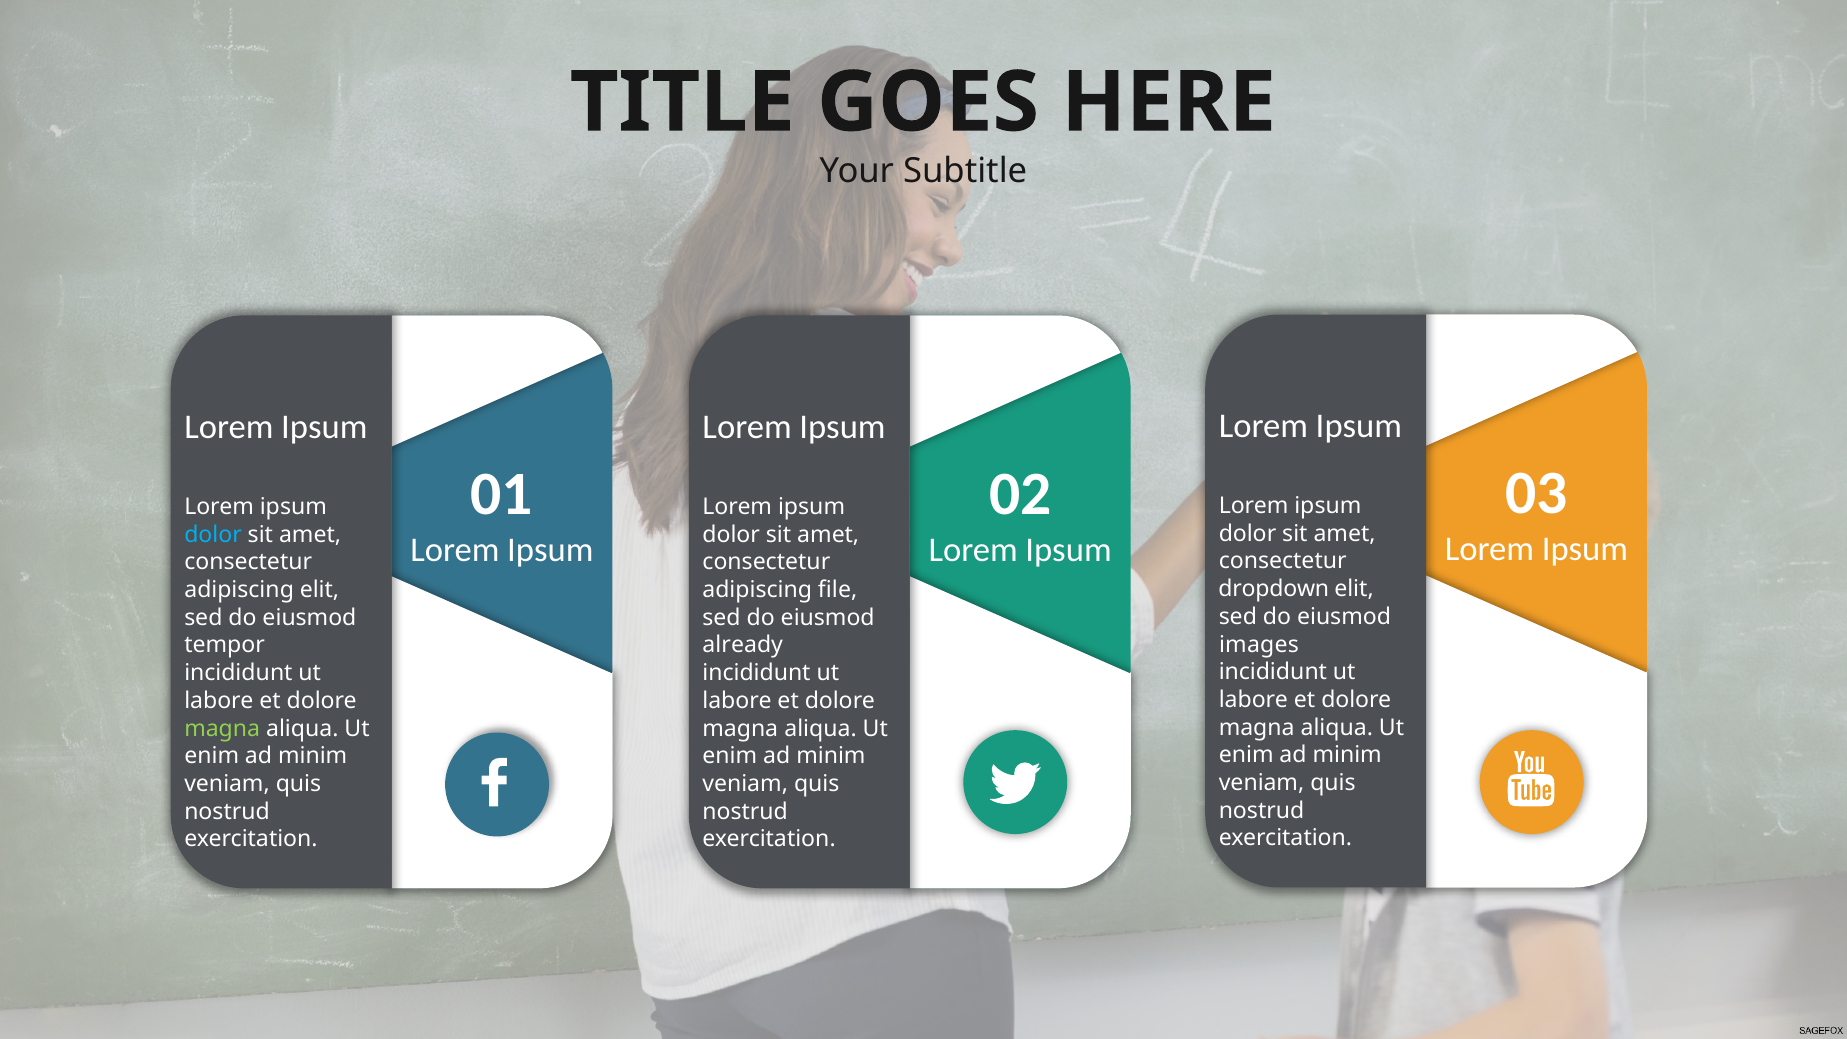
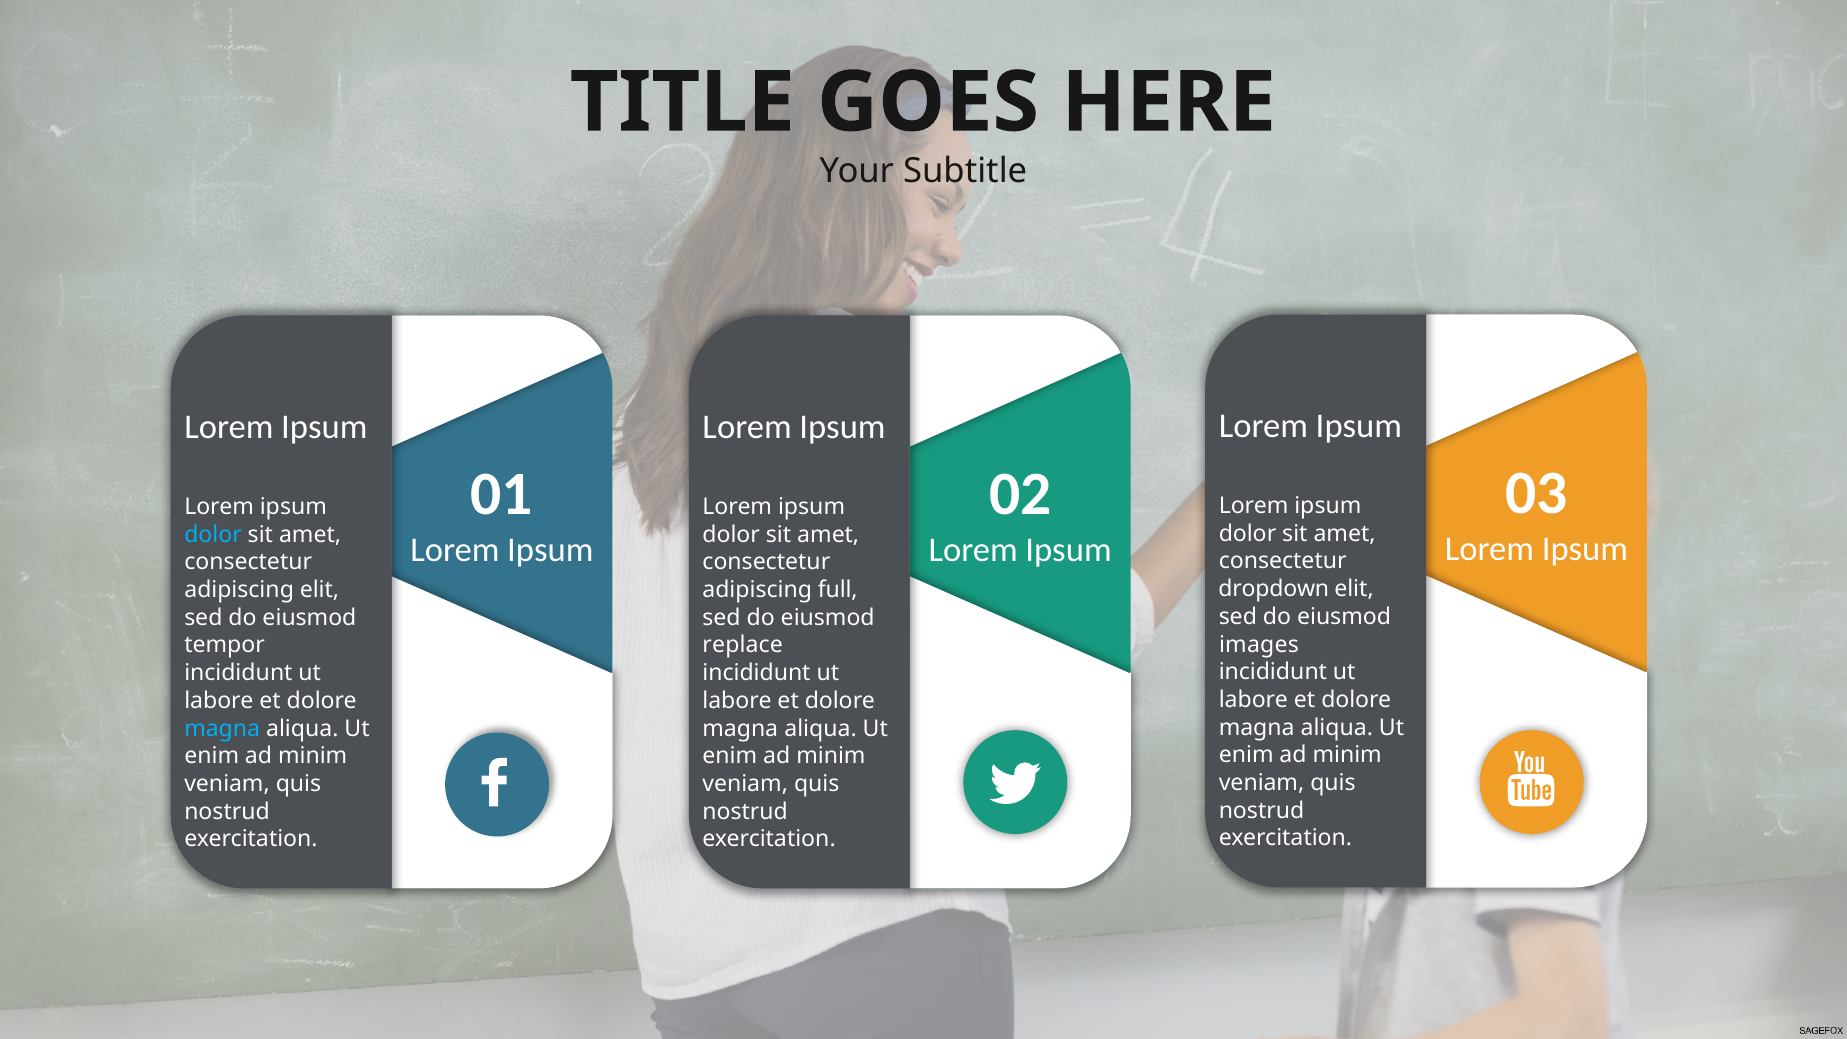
file: file -> full
already: already -> replace
magna at (222, 728) colour: light green -> light blue
